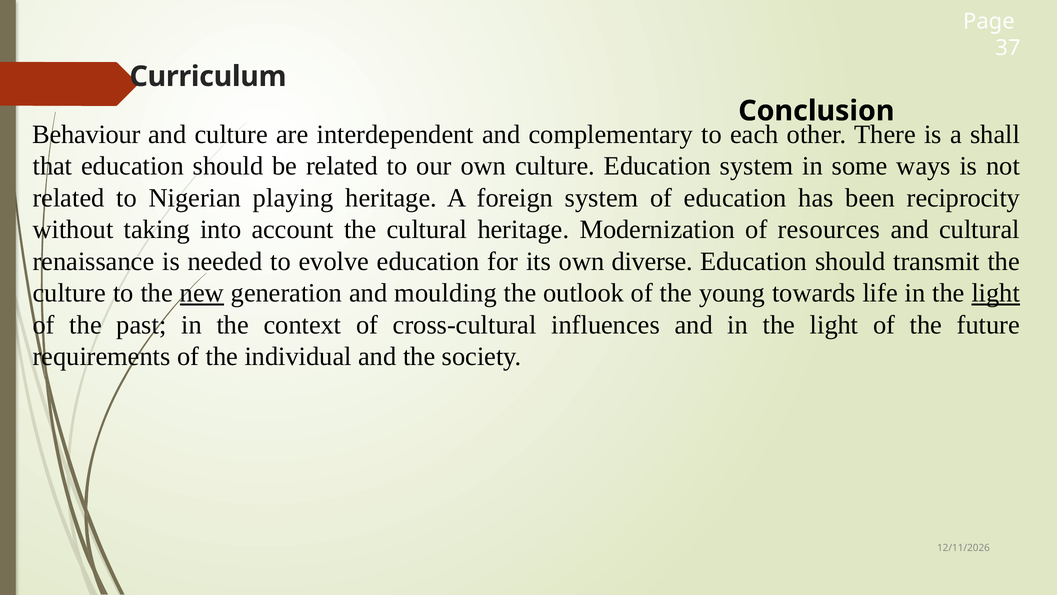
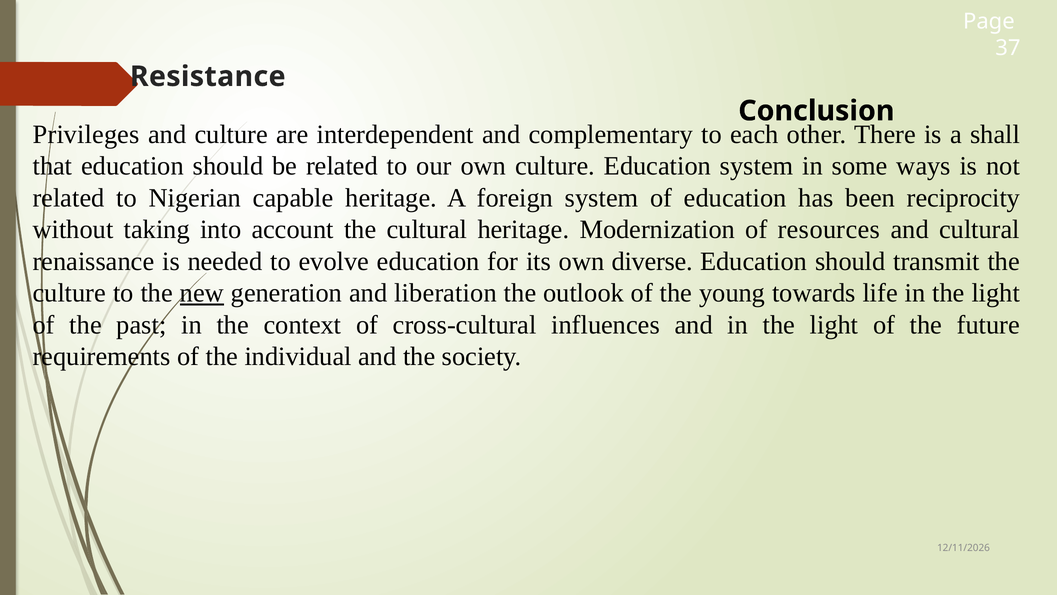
Curriculum: Curriculum -> Resistance
Behaviour: Behaviour -> Privileges
playing: playing -> capable
moulding: moulding -> liberation
light at (996, 293) underline: present -> none
